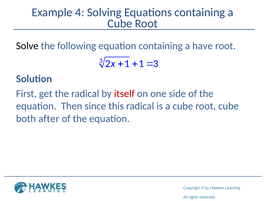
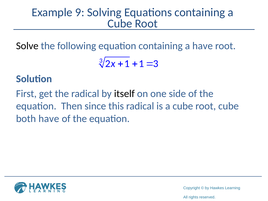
4: 4 -> 9
itself colour: red -> black
both after: after -> have
